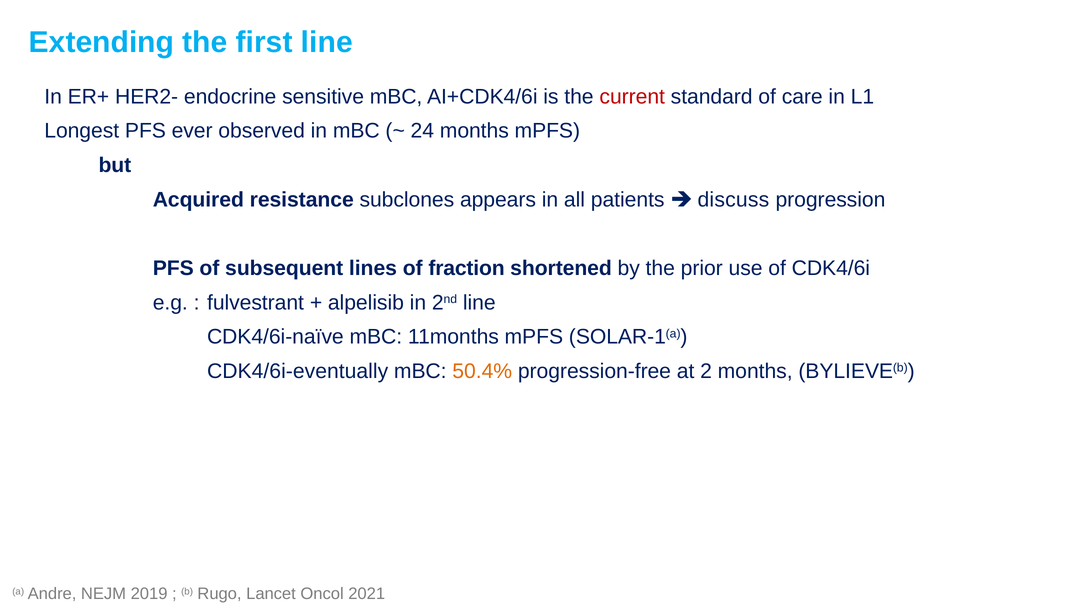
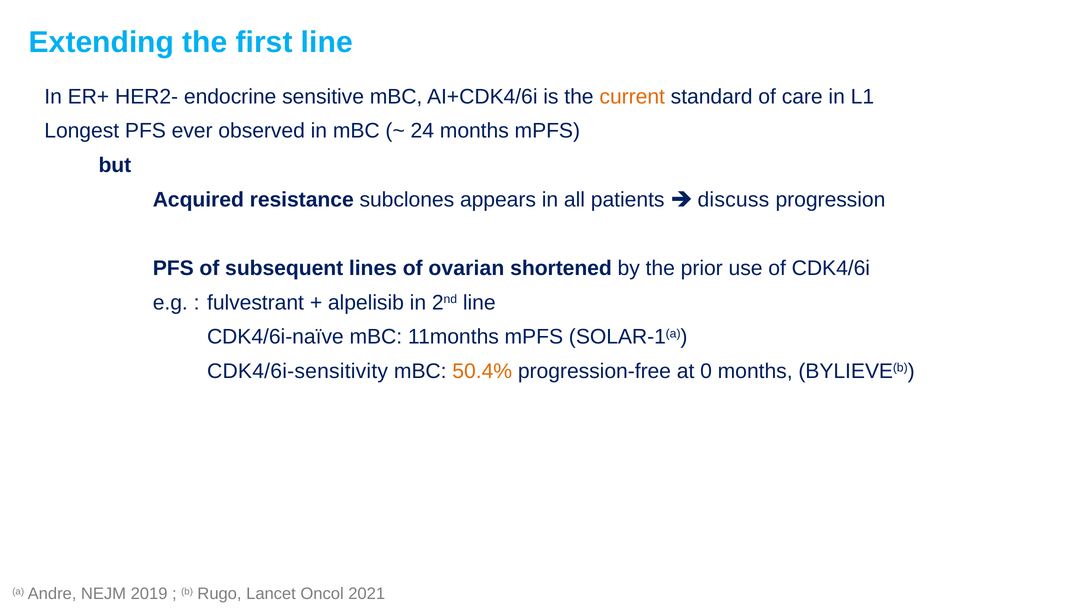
current colour: red -> orange
fraction: fraction -> ovarian
CDK4/6i-eventually: CDK4/6i-eventually -> CDK4/6i-sensitivity
2: 2 -> 0
